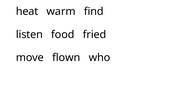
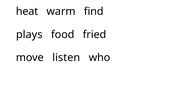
listen: listen -> plays
flown: flown -> listen
